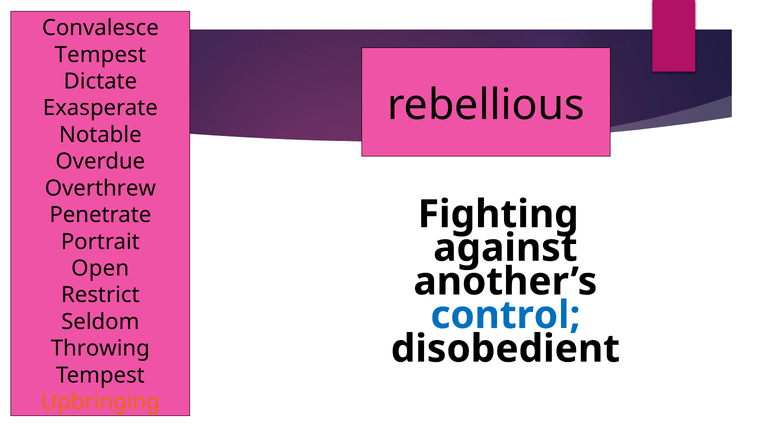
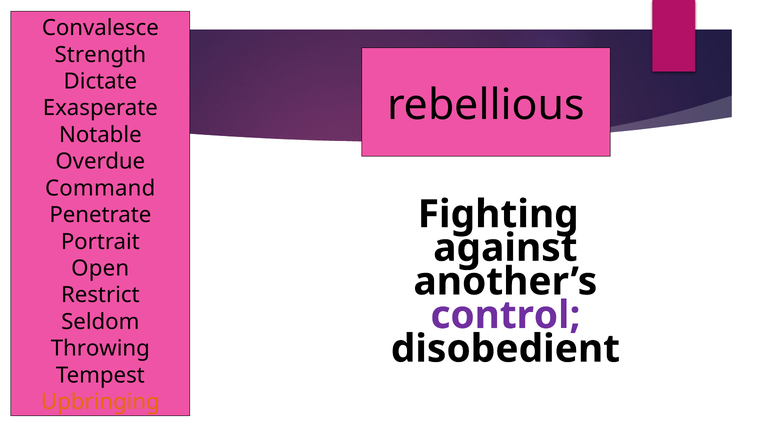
Tempest at (100, 55): Tempest -> Strength
Overthrew: Overthrew -> Command
control colour: blue -> purple
